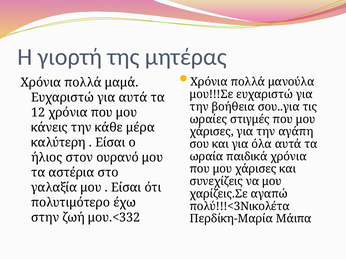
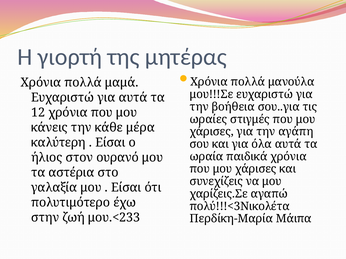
μου.<332: μου.<332 -> μου.<233
